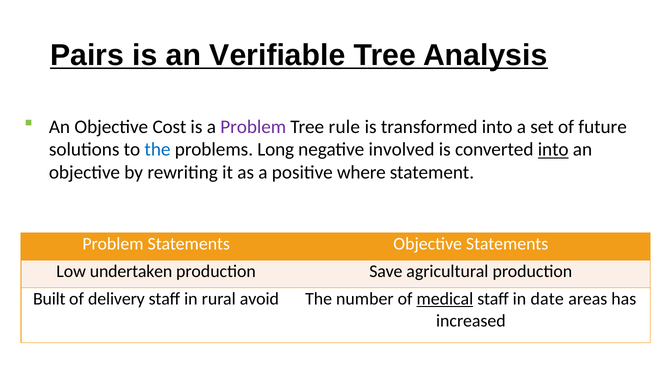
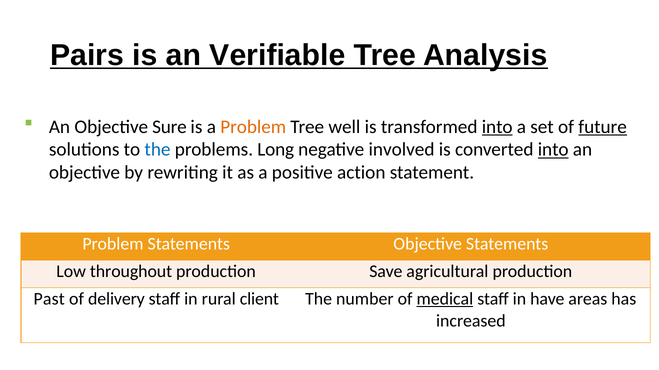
Cost: Cost -> Sure
Problem at (253, 127) colour: purple -> orange
rule: rule -> well
into at (497, 127) underline: none -> present
future underline: none -> present
where: where -> action
undertaken: undertaken -> throughout
Built: Built -> Past
avoid: avoid -> client
date: date -> have
